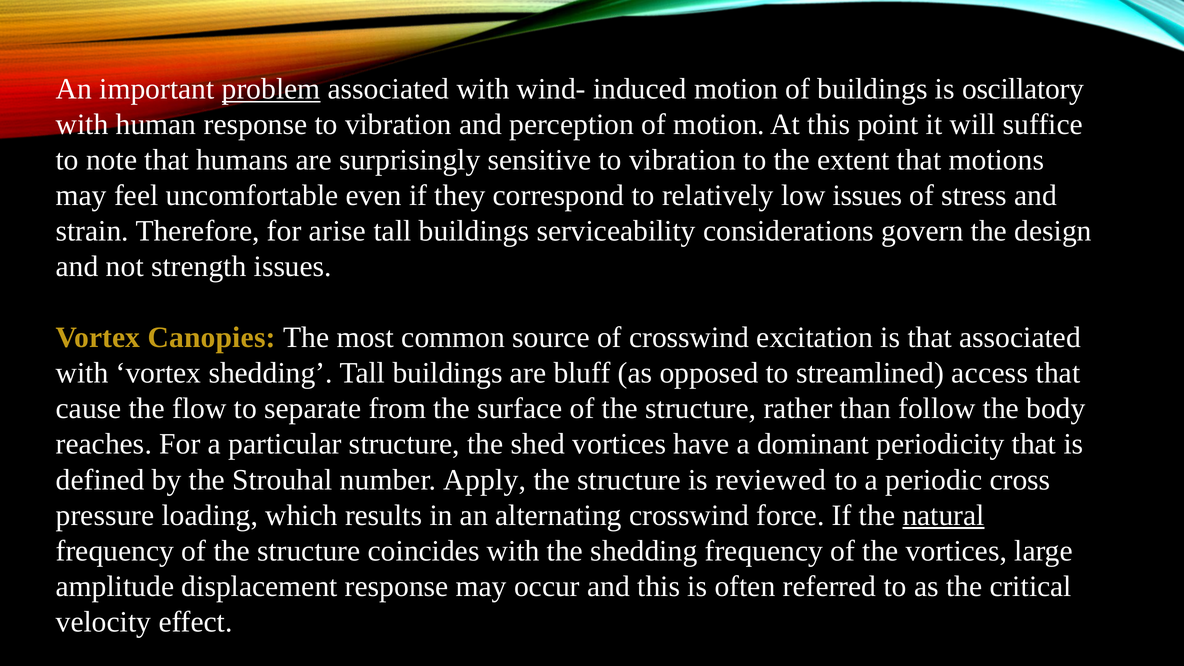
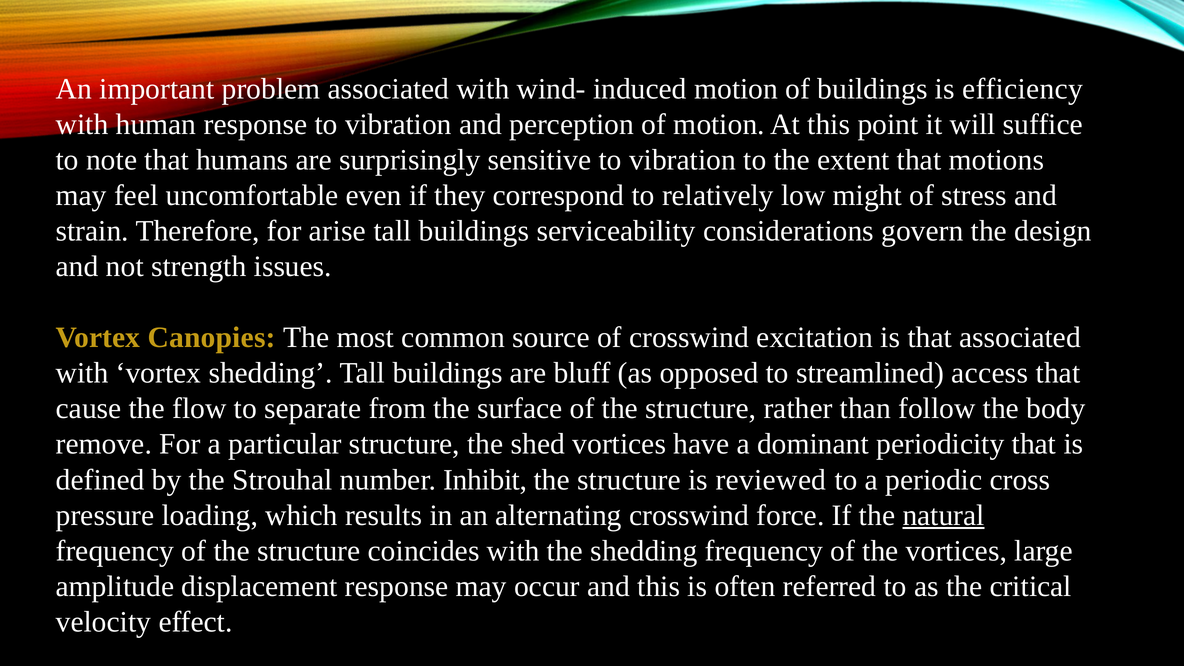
problem underline: present -> none
oscillatory: oscillatory -> efficiency
low issues: issues -> might
reaches: reaches -> remove
Apply: Apply -> Inhibit
